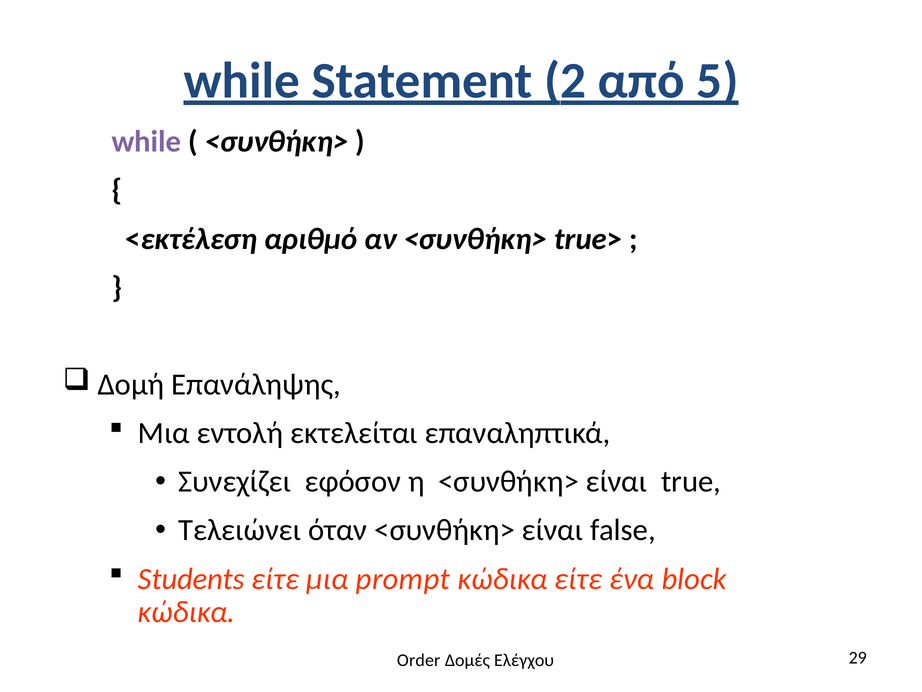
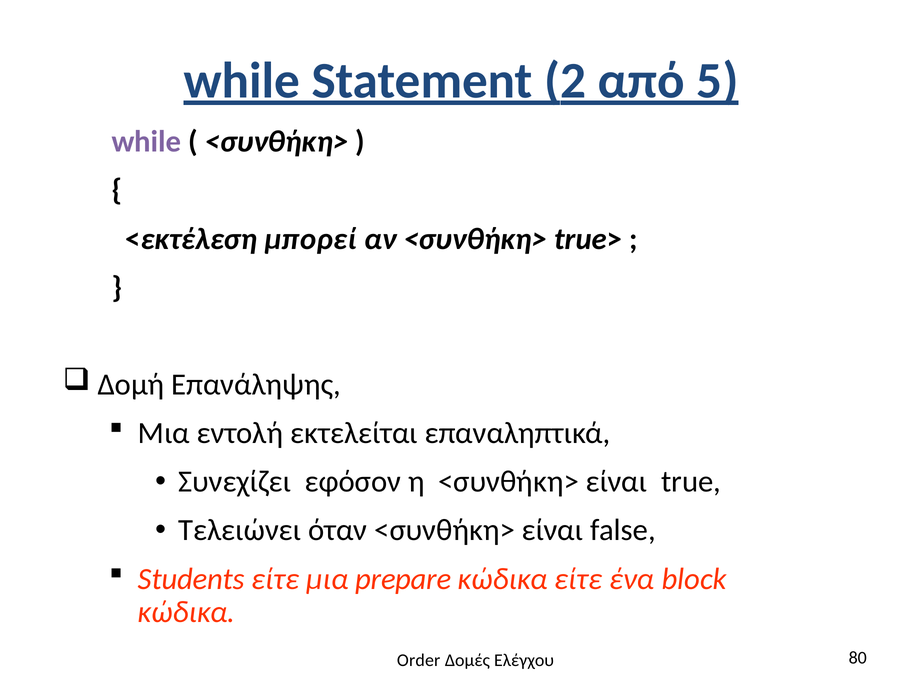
αριθμό: αριθμό -> μπορεί
prompt: prompt -> prepare
29: 29 -> 80
